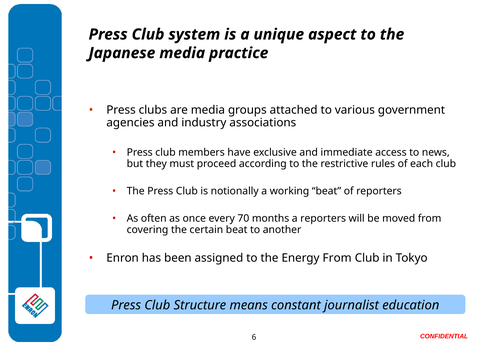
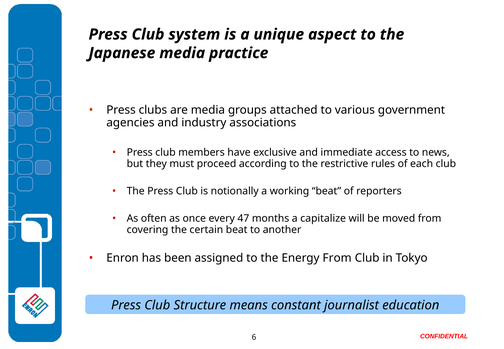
70: 70 -> 47
a reporters: reporters -> capitalize
